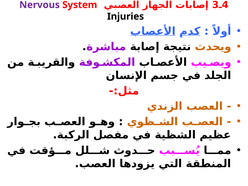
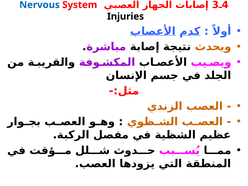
Nervous colour: purple -> blue
